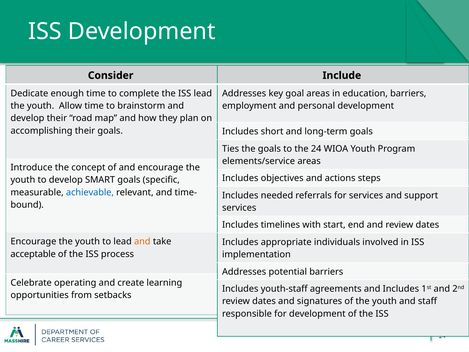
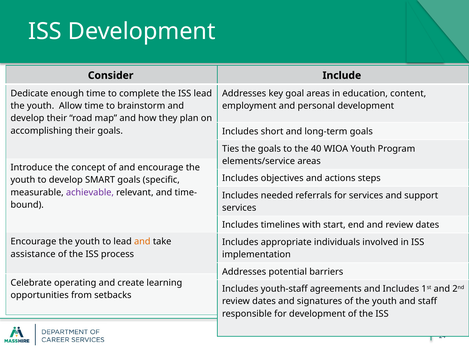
education barriers: barriers -> content
the 24: 24 -> 40
achievable colour: blue -> purple
acceptable: acceptable -> assistance
